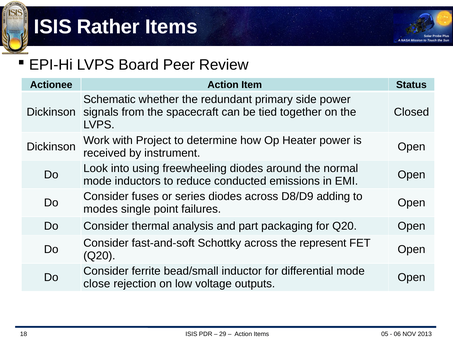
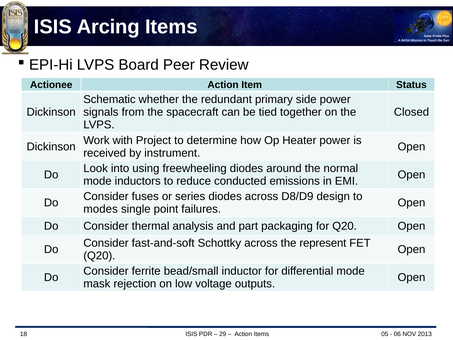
Rather: Rather -> Arcing
adding: adding -> design
close: close -> mask
